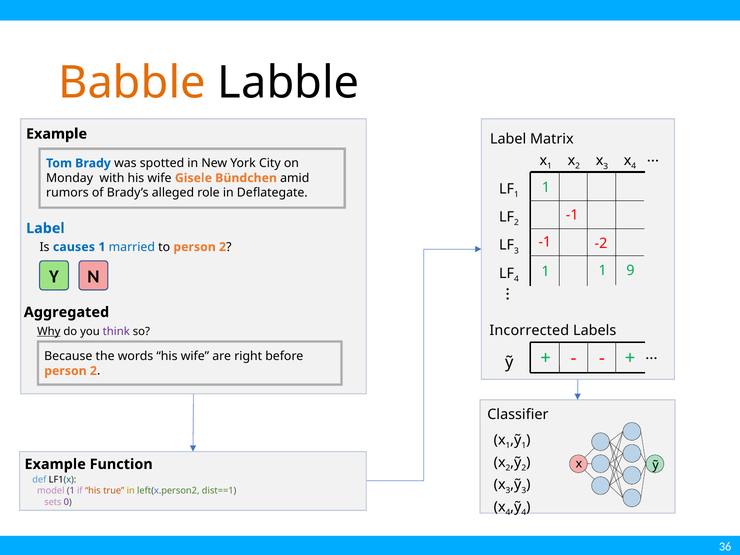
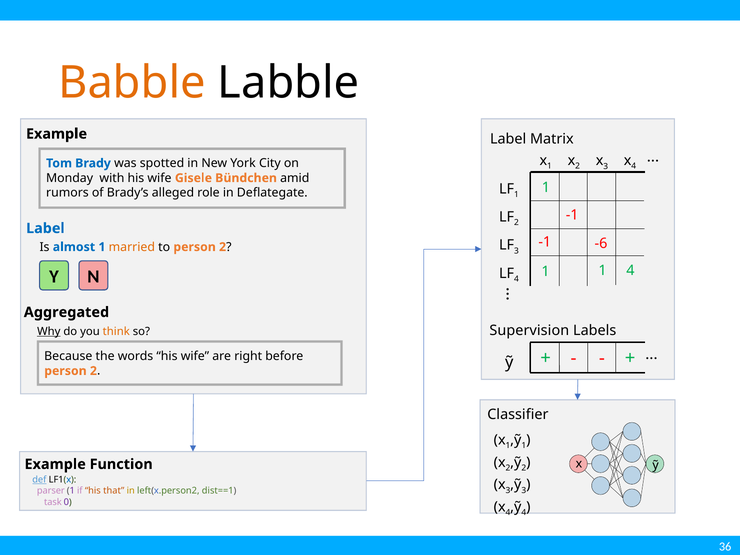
-2: -2 -> -6
causes: causes -> almost
married colour: blue -> orange
1 9: 9 -> 4
Incorrected: Incorrected -> Supervision
think colour: purple -> orange
def underline: none -> present
model: model -> parser
true: true -> that
sets: sets -> task
